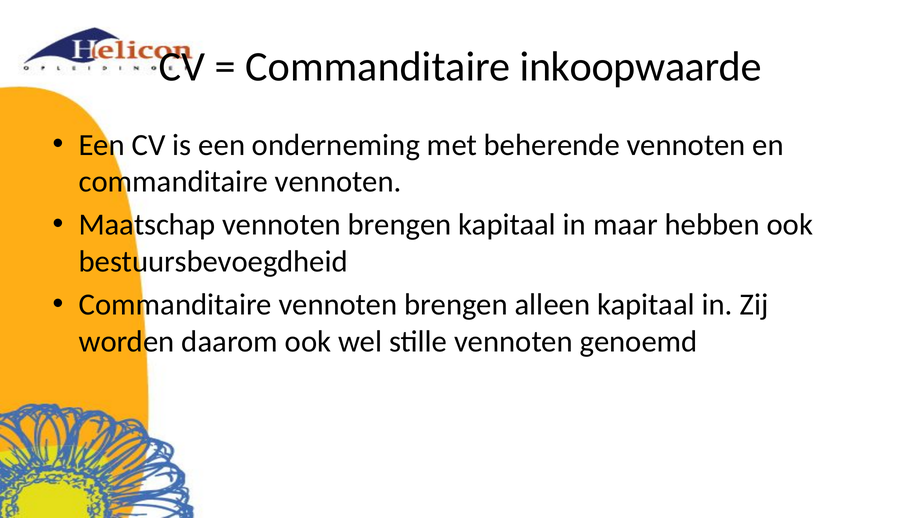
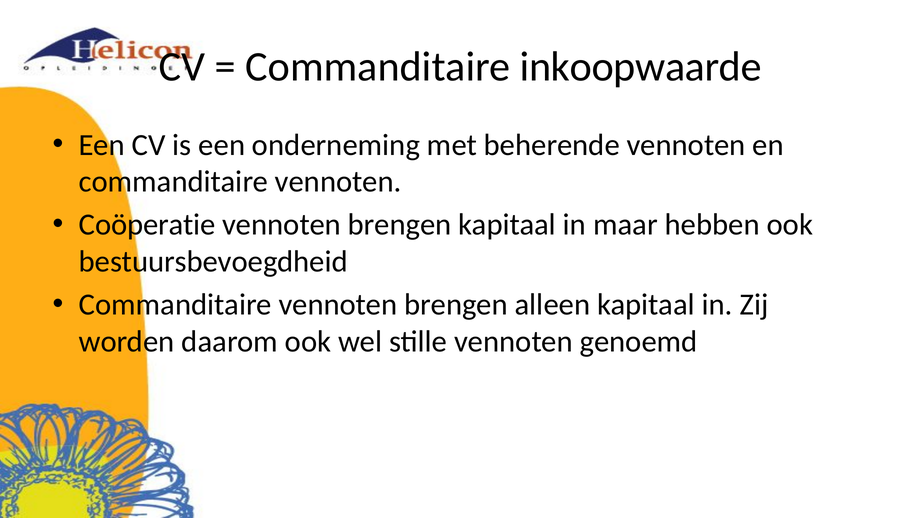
Maatschap: Maatschap -> Coöperatie
